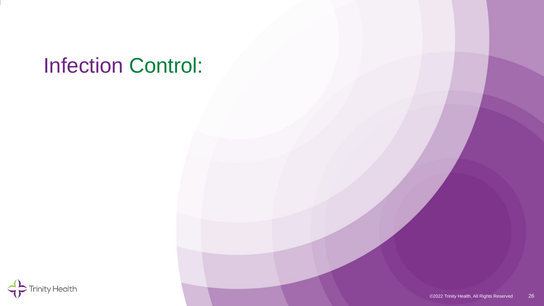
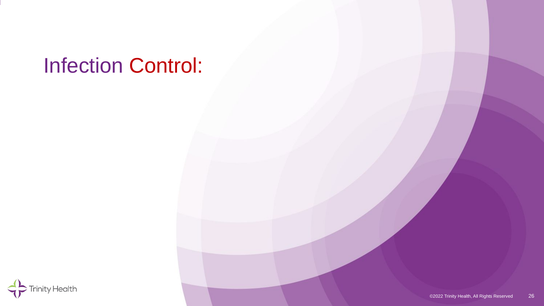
Control colour: green -> red
